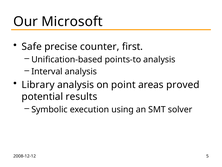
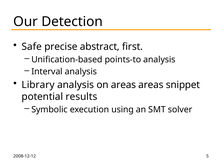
Microsoft: Microsoft -> Detection
counter: counter -> abstract
on point: point -> areas
proved: proved -> snippet
